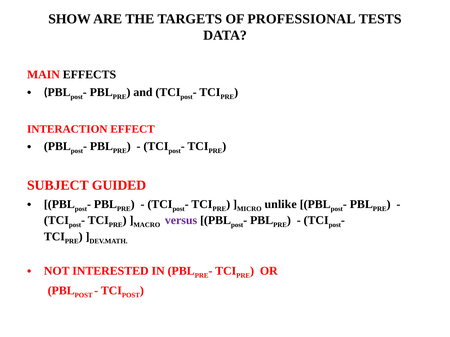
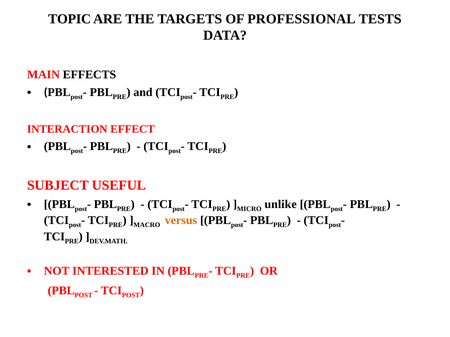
SHOW: SHOW -> TOPIC
GUIDED: GUIDED -> USEFUL
versus colour: purple -> orange
